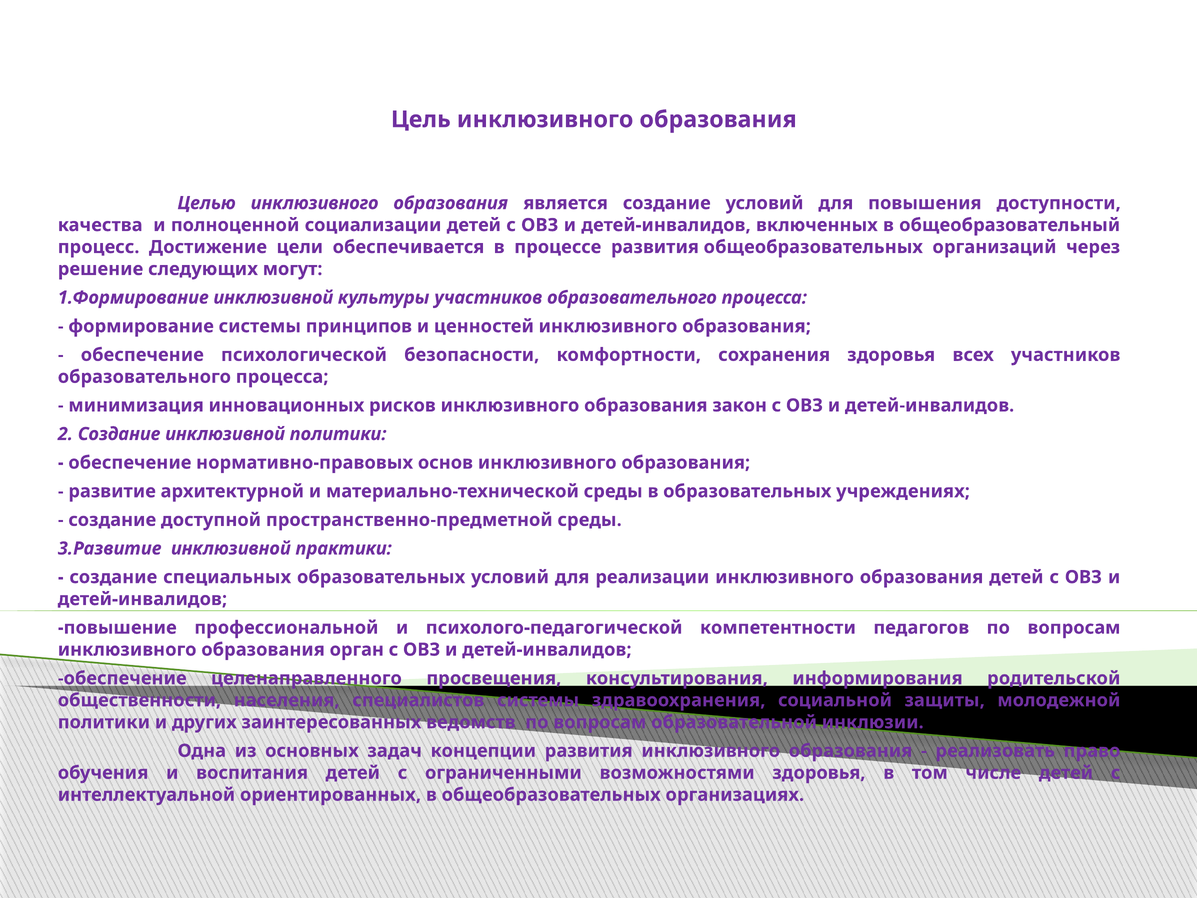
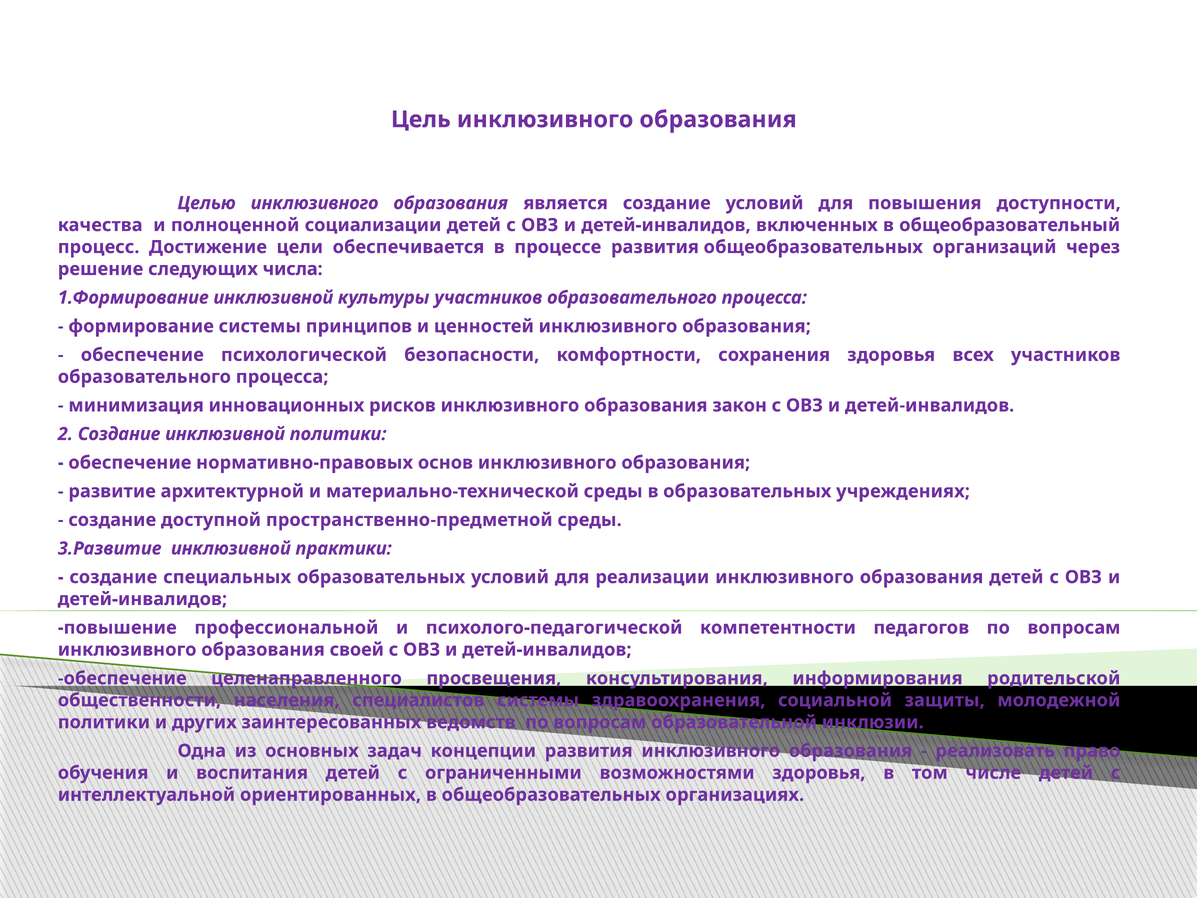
могут: могут -> числа
орган: орган -> своей
